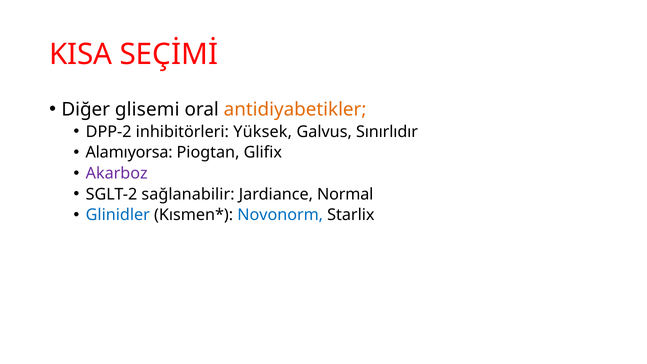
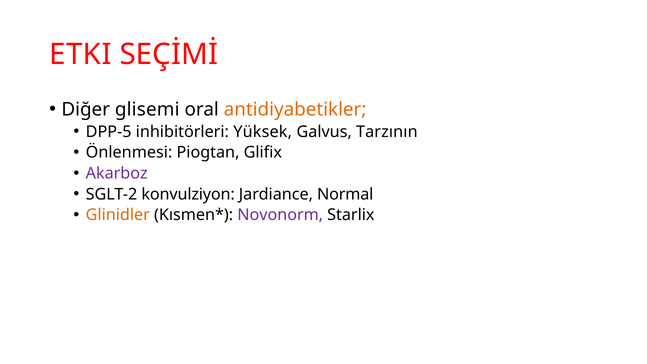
KISA: KISA -> ETKI
DPP-2: DPP-2 -> DPP-5
Sınırlıdır: Sınırlıdır -> Tarzının
Alamıyorsa: Alamıyorsa -> Önlenmesi
sağlanabilir: sağlanabilir -> konvulziyon
Glinidler colour: blue -> orange
Novonorm colour: blue -> purple
